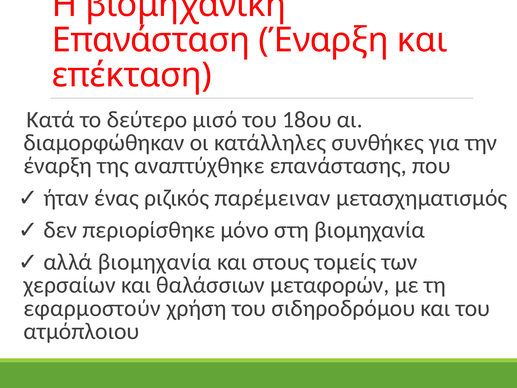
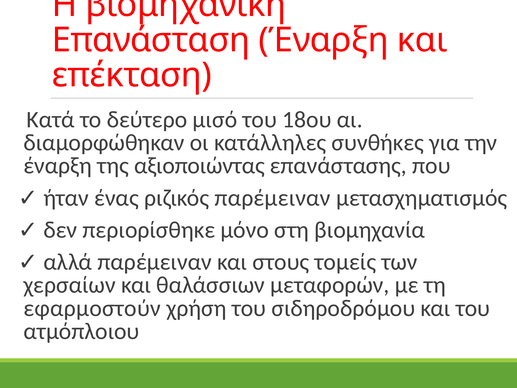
αναπτύχθηκε: αναπτύχθηκε -> αξιοποιώντας
βιομηχανία at (155, 262): βιομηχανία -> παρέμειναν
